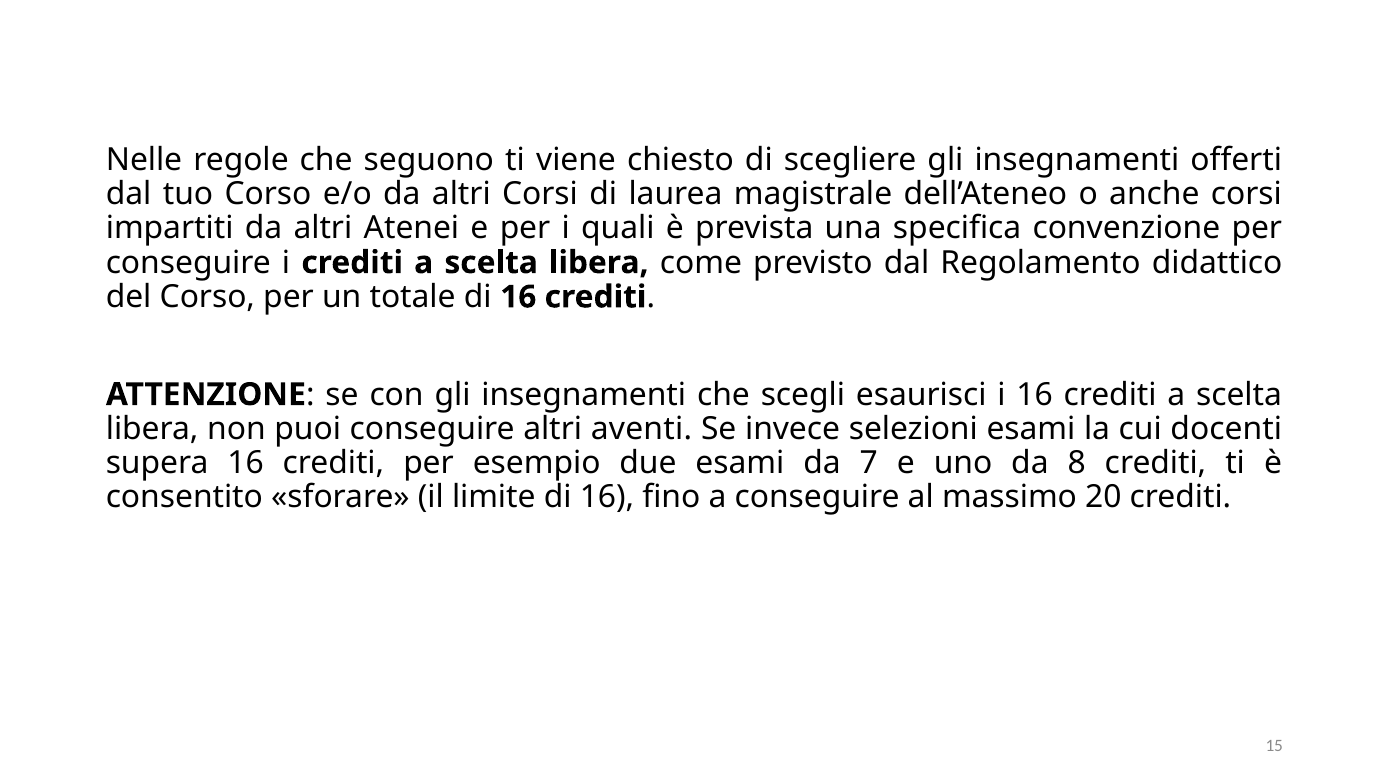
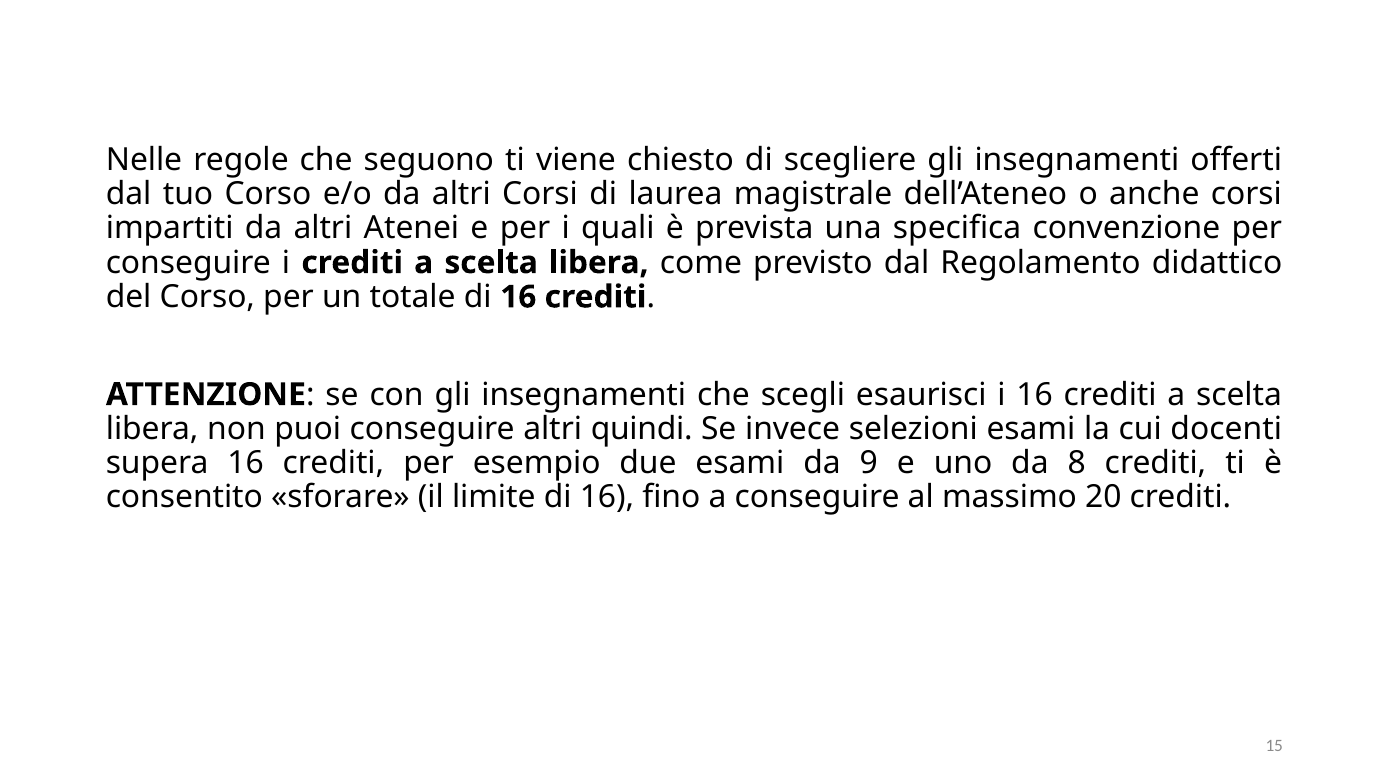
aventi: aventi -> quindi
7: 7 -> 9
